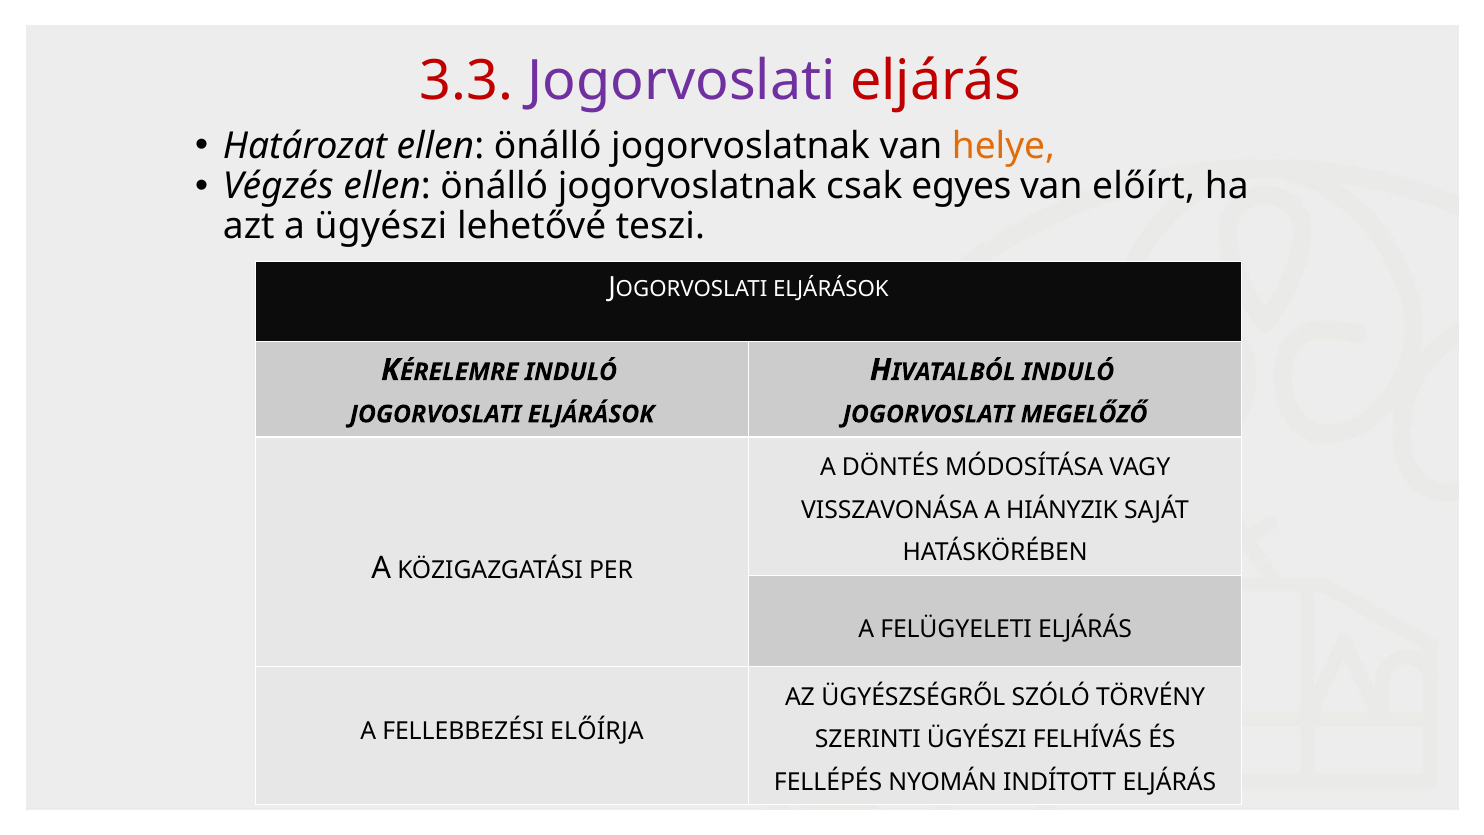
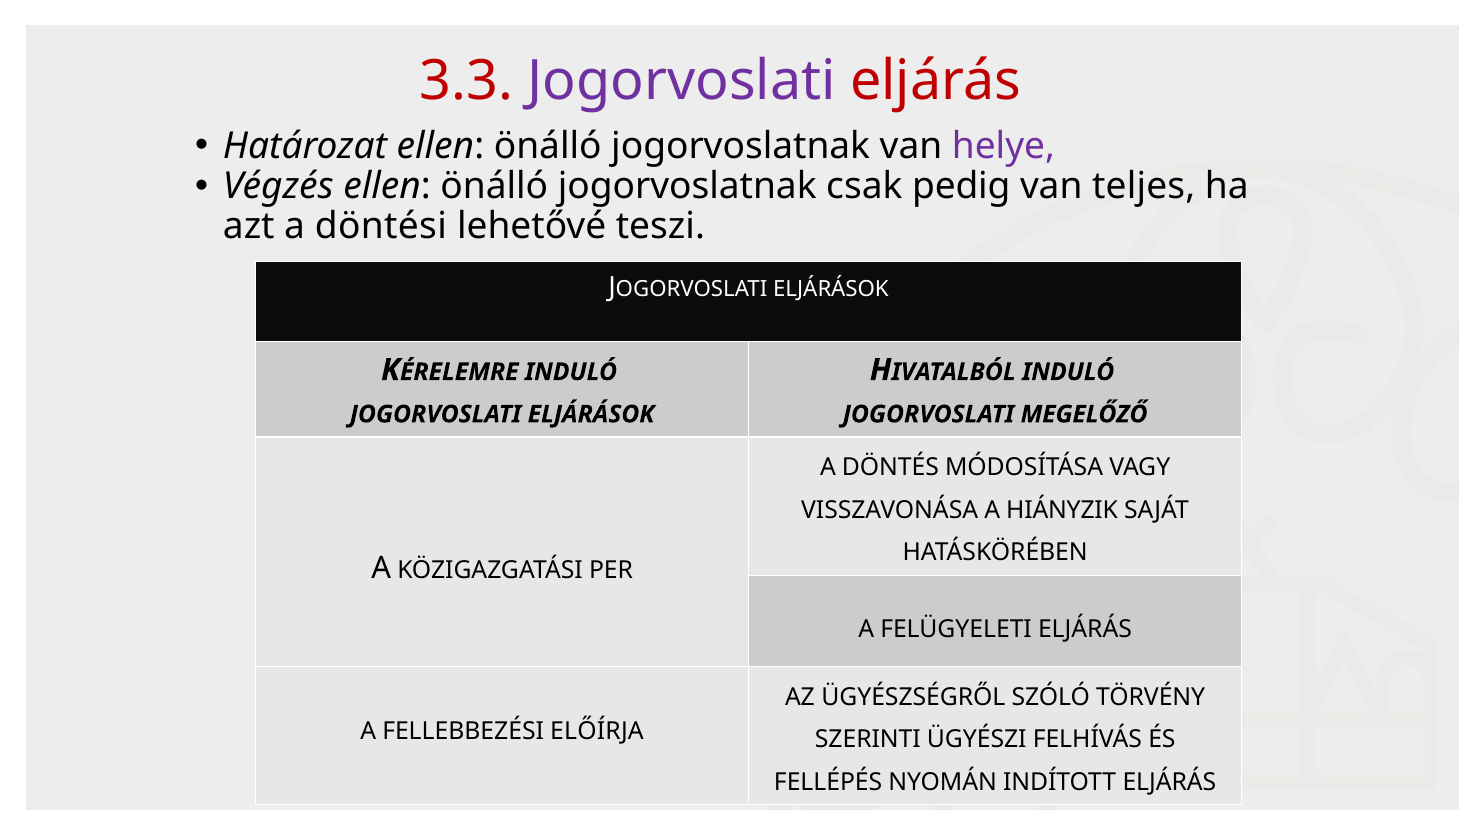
helye colour: orange -> purple
egyes: egyes -> pedig
előírt: előírt -> teljes
a ügyészi: ügyészi -> döntési
